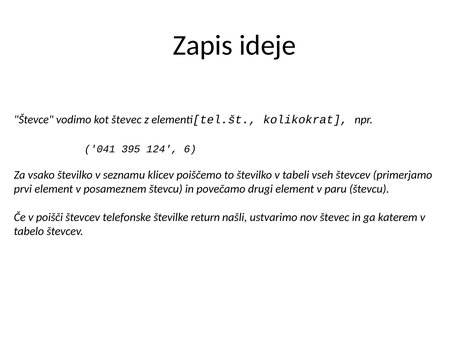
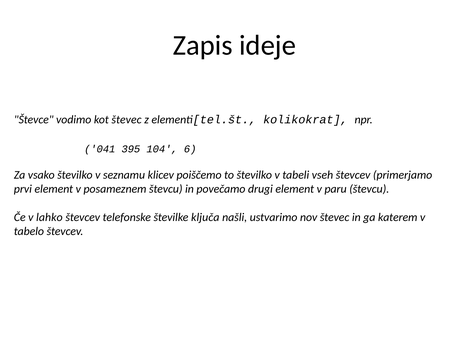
124: 124 -> 104
poišči: poišči -> lahko
return: return -> ključa
